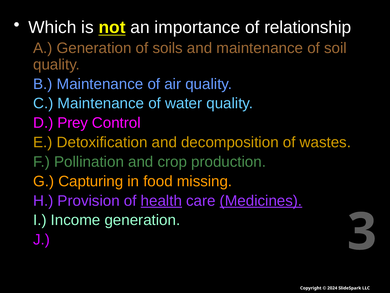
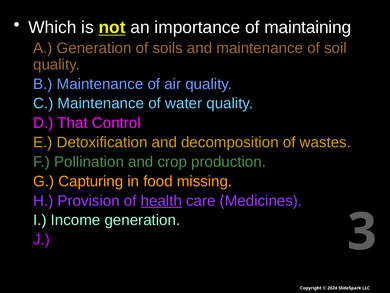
relationship: relationship -> maintaining
Prey: Prey -> That
Medicines underline: present -> none
